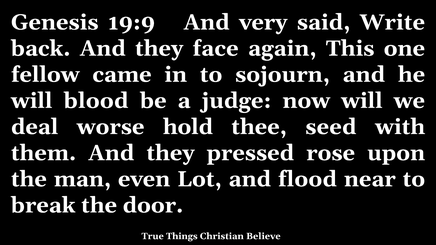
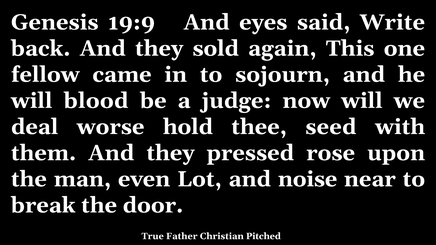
very: very -> eyes
face: face -> sold
flood: flood -> noise
Things: Things -> Father
Believe: Believe -> Pitched
